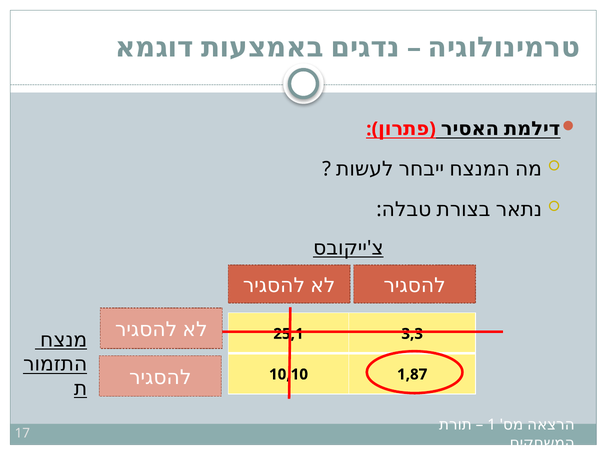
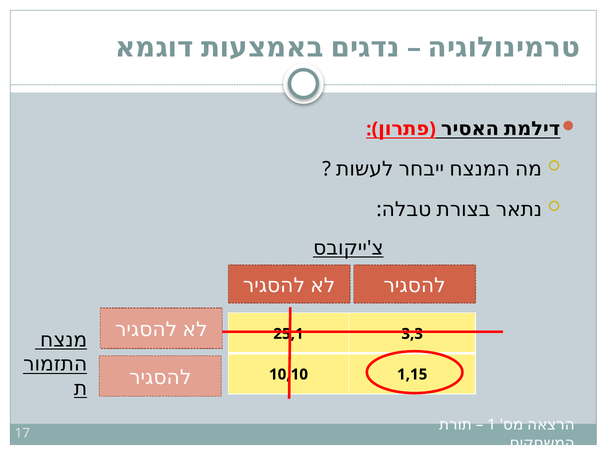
1,87: 1,87 -> 1,15
